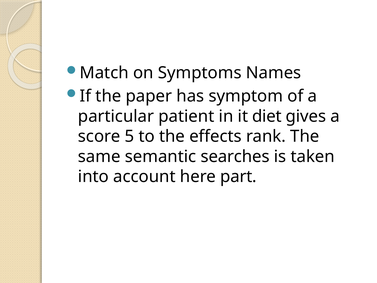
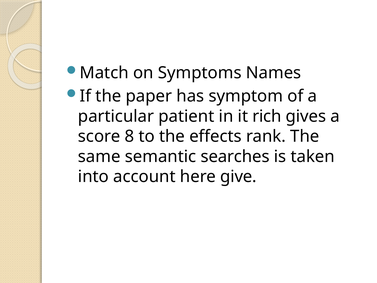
diet: diet -> rich
5: 5 -> 8
part: part -> give
